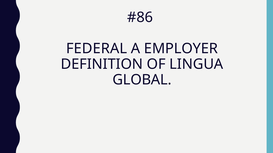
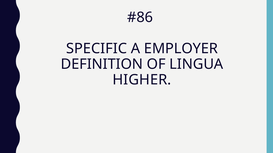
FEDERAL: FEDERAL -> SPECIFIC
GLOBAL: GLOBAL -> HIGHER
